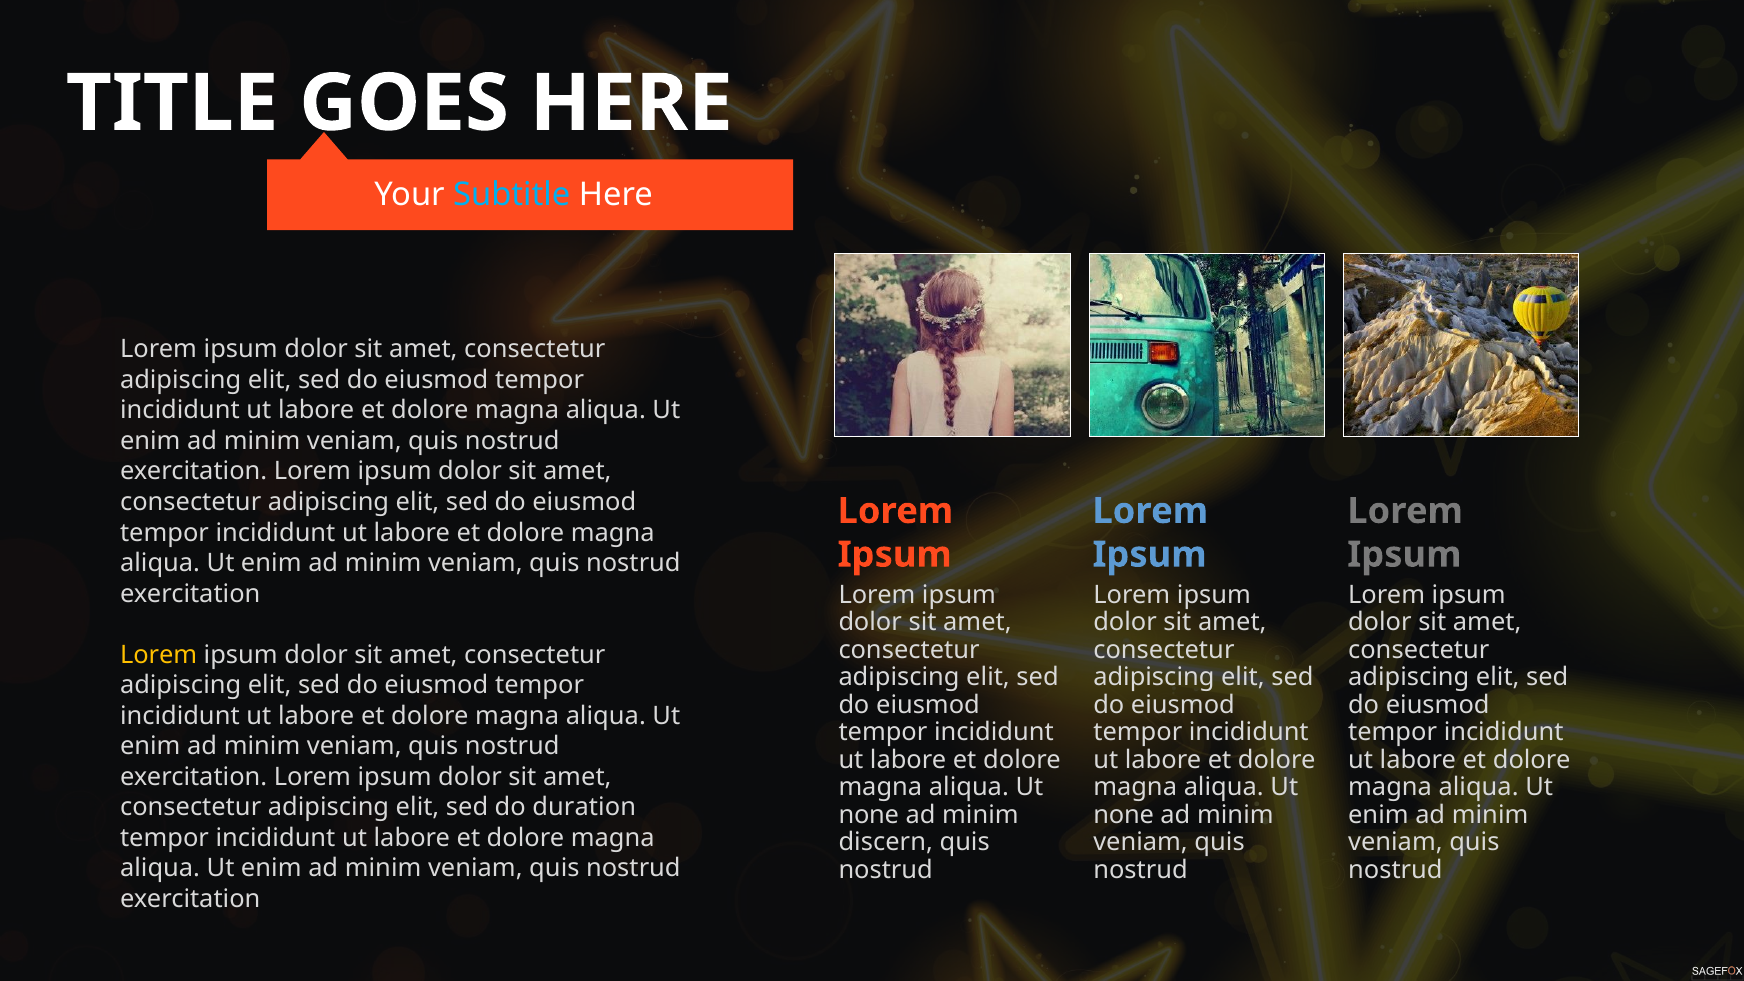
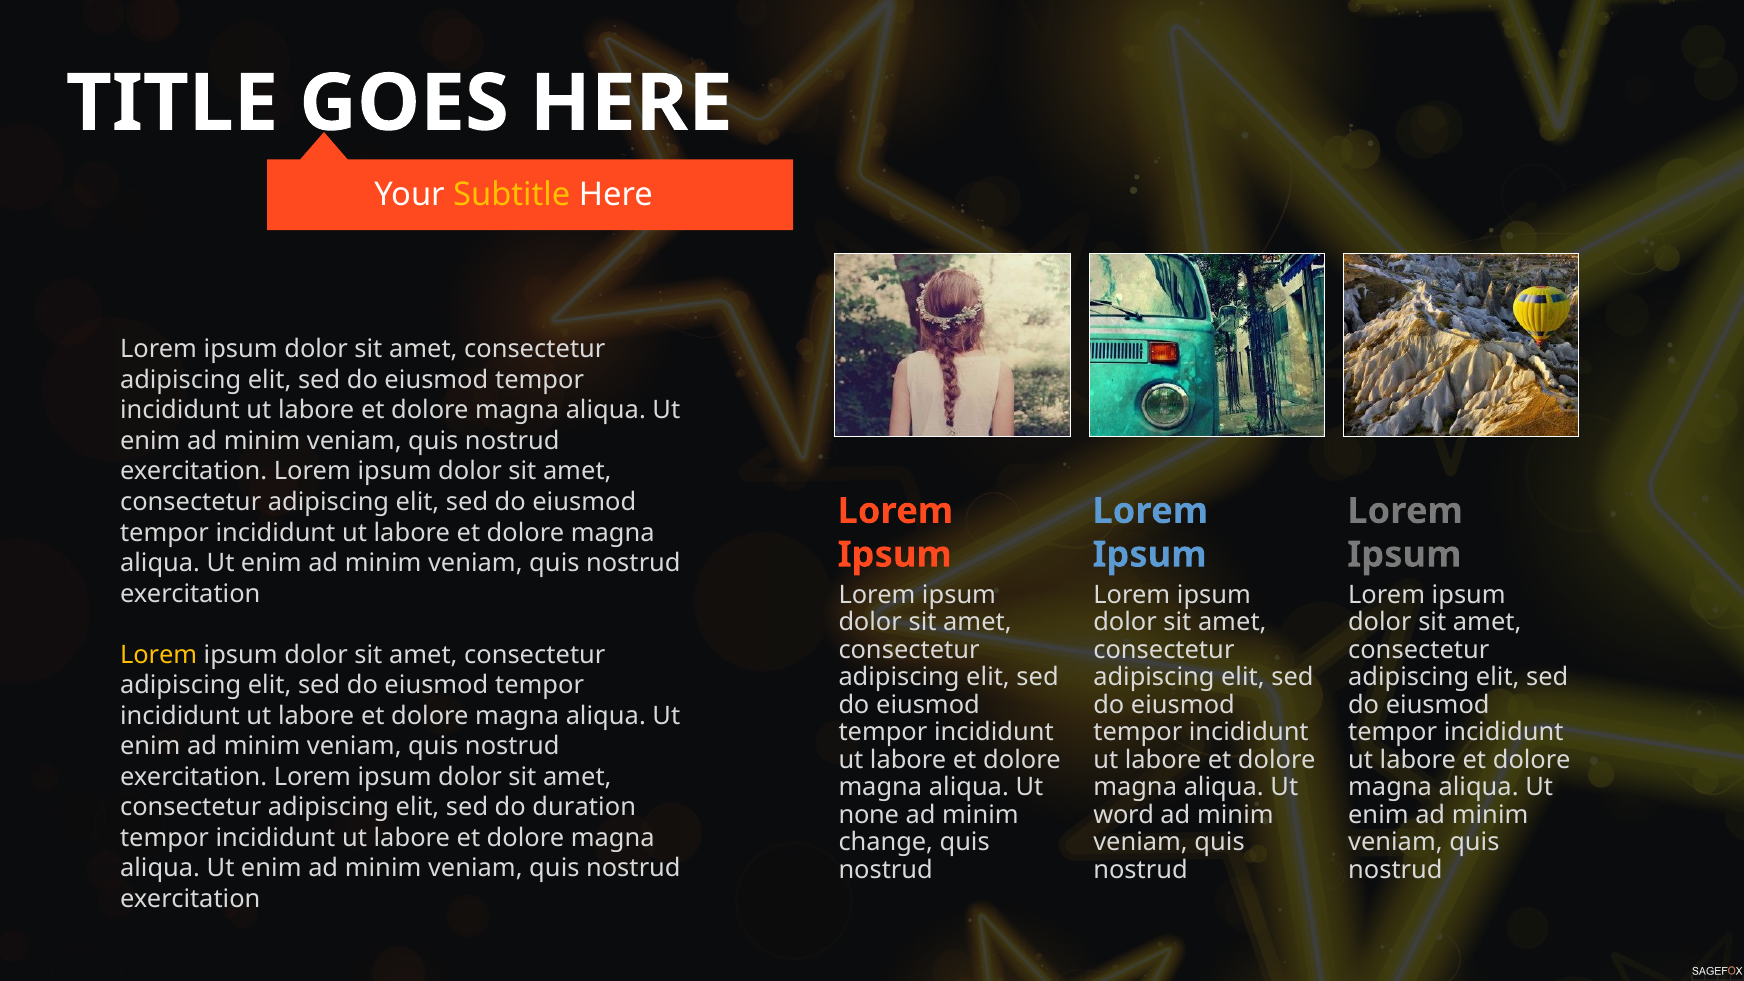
Subtitle colour: light blue -> yellow
none at (1124, 815): none -> word
discern: discern -> change
